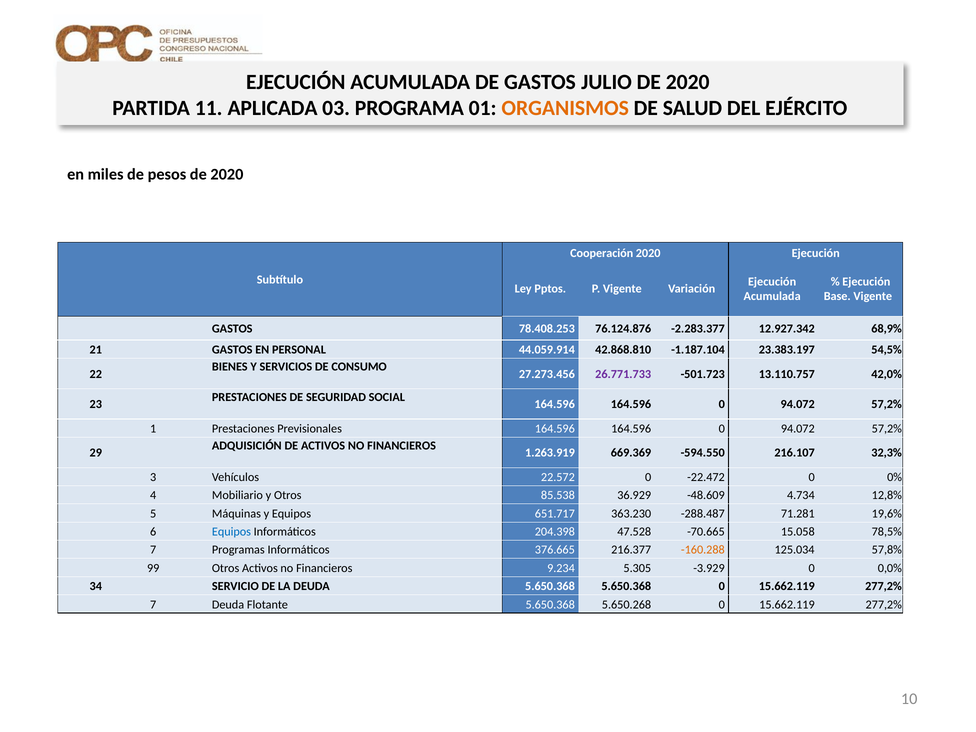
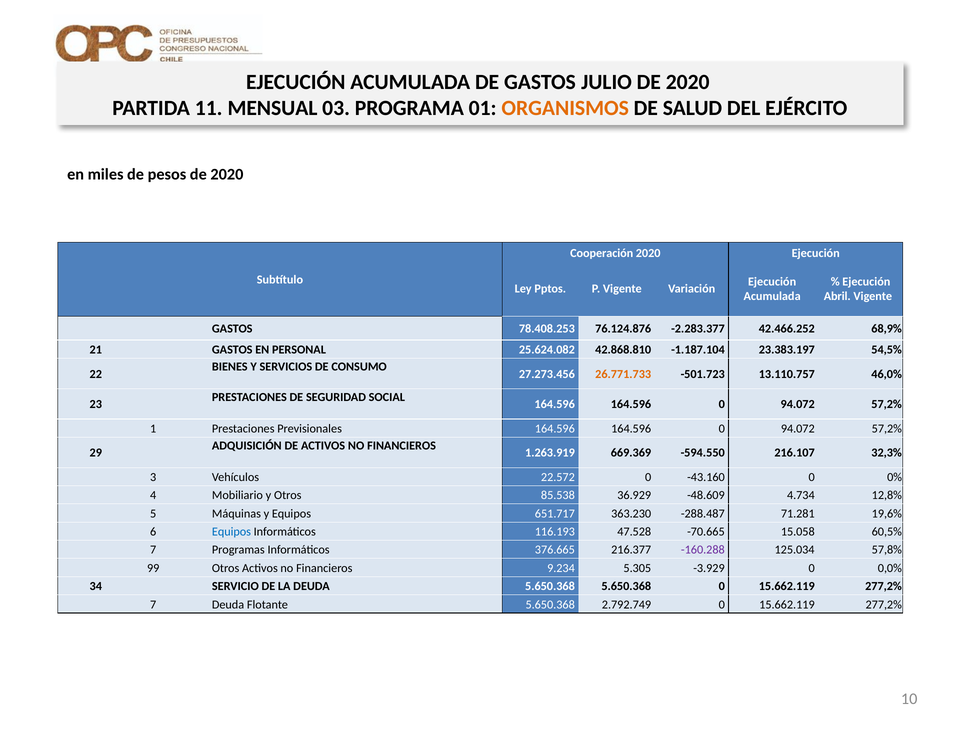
11 APLICADA: APLICADA -> MENSUAL
Base at (837, 296): Base -> Abril
12.927.342: 12.927.342 -> 42.466.252
44.059.914: 44.059.914 -> 25.624.082
26.771.733 colour: purple -> orange
42,0%: 42,0% -> 46,0%
-22.472: -22.472 -> -43.160
204.398: 204.398 -> 116.193
78,5%: 78,5% -> 60,5%
-160.288 colour: orange -> purple
5.650.268: 5.650.268 -> 2.792.749
